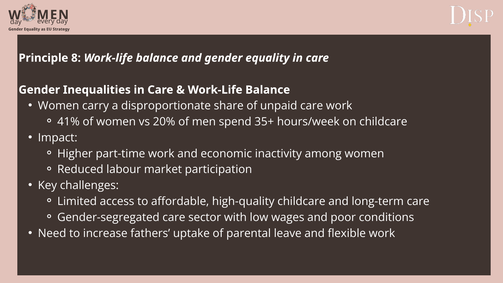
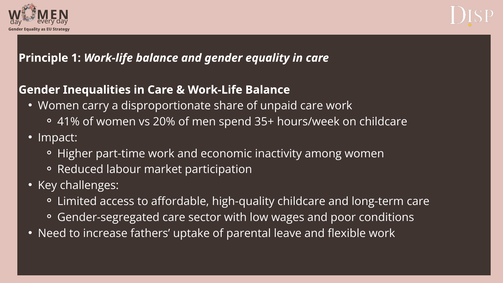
8: 8 -> 1
